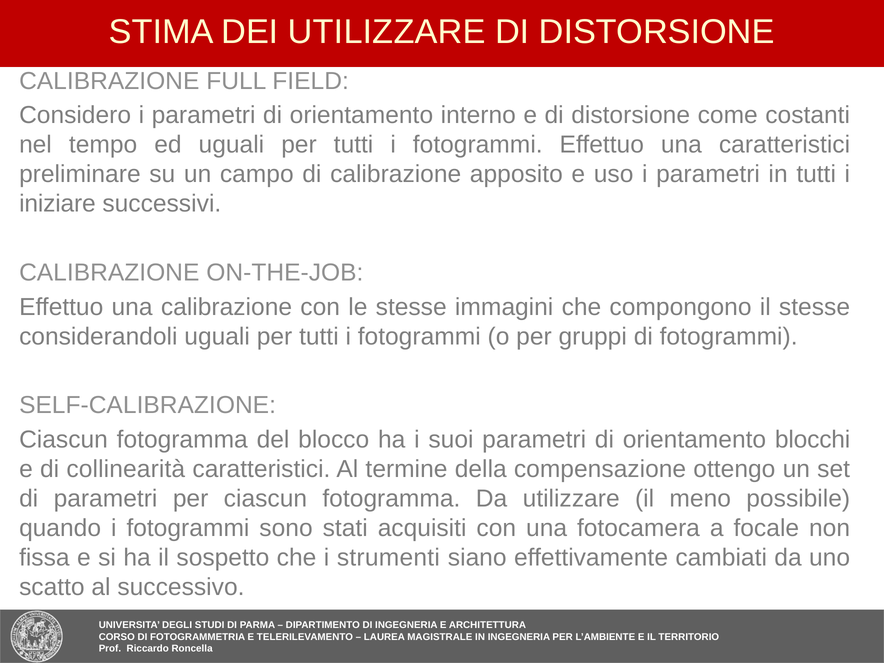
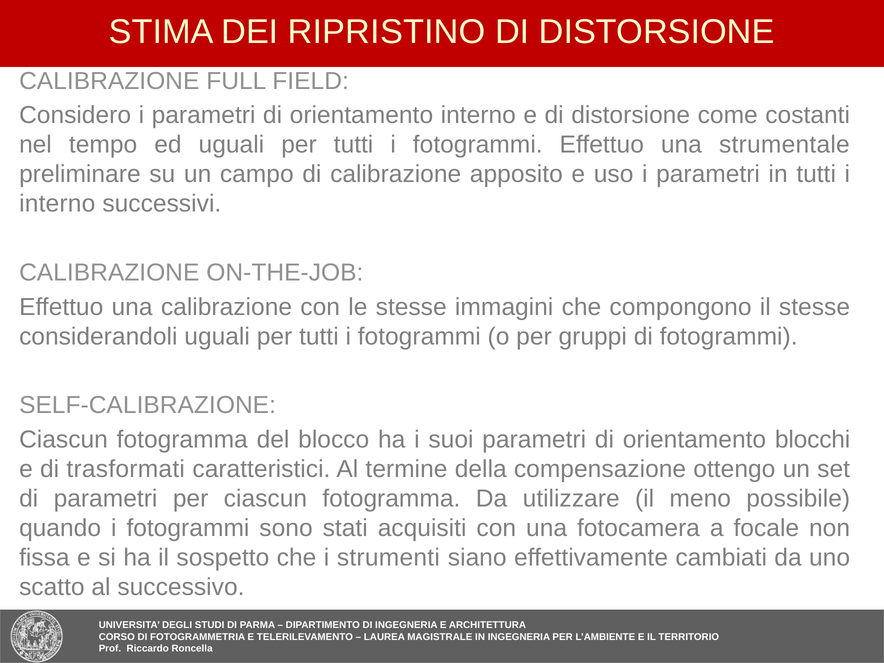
DEI UTILIZZARE: UTILIZZARE -> RIPRISTINO
una caratteristici: caratteristici -> strumentale
iniziare at (57, 204): iniziare -> interno
collinearità: collinearità -> trasformati
